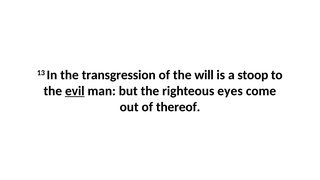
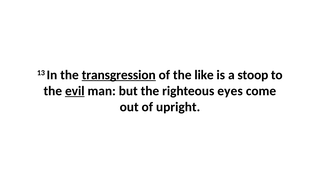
transgression underline: none -> present
will: will -> like
thereof: thereof -> upright
